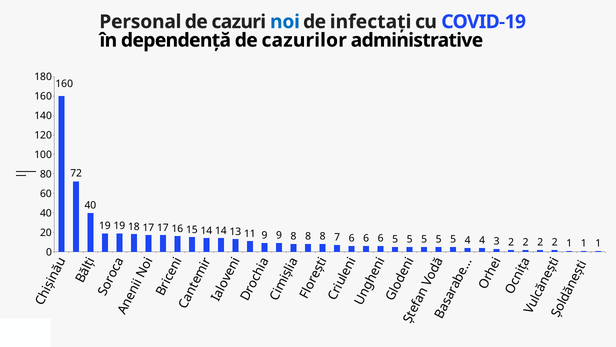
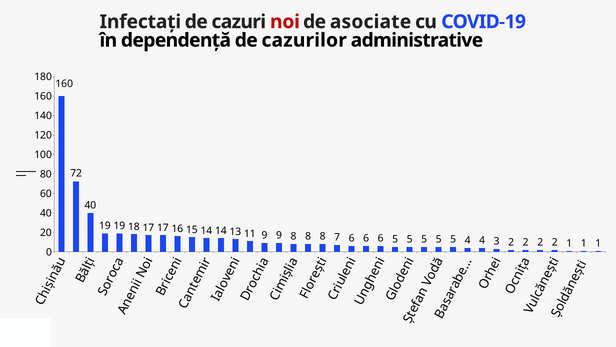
Personal: Personal -> Infectați
noi colour: blue -> red
infectați: infectați -> asociate
